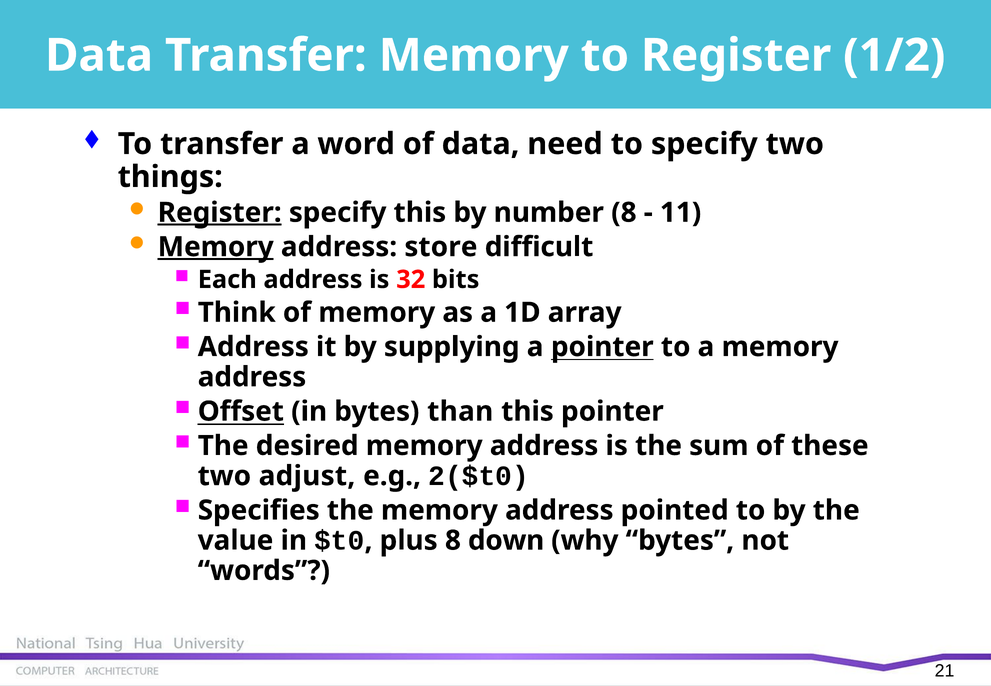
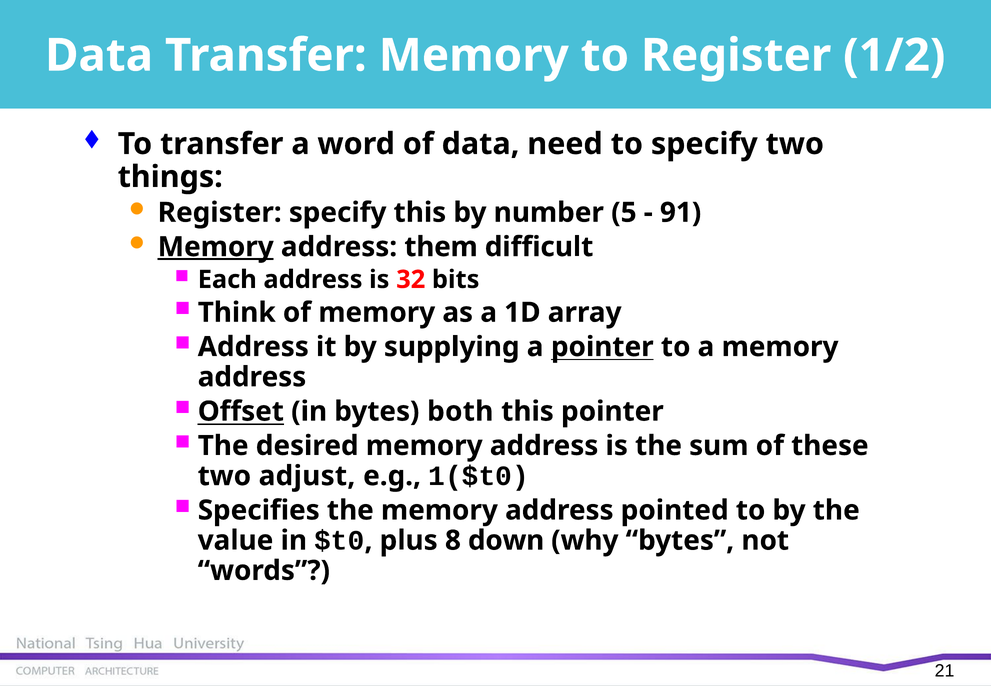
Register at (220, 213) underline: present -> none
number 8: 8 -> 5
11: 11 -> 91
store: store -> them
than: than -> both
2($t0: 2($t0 -> 1($t0
